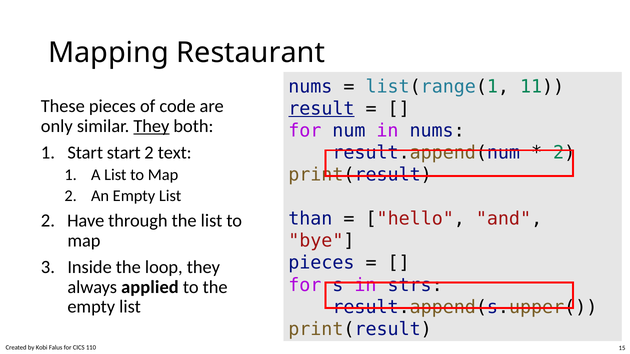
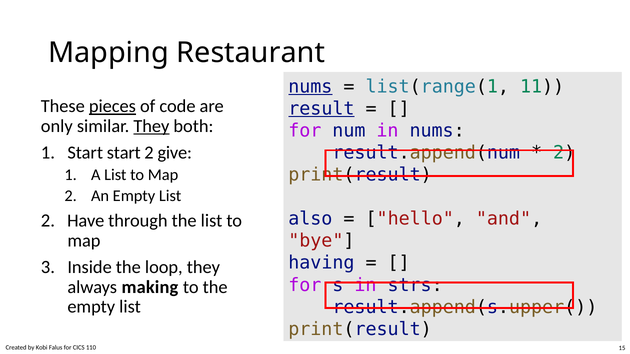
nums at (310, 87) underline: none -> present
pieces at (112, 107) underline: none -> present
text: text -> give
than: than -> also
pieces at (321, 263): pieces -> having
applied: applied -> making
